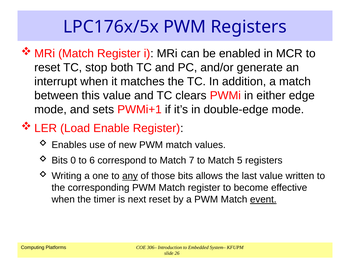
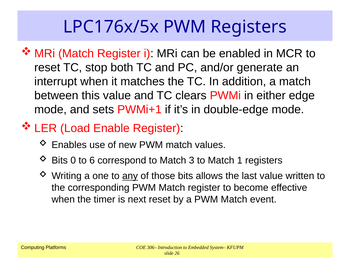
7: 7 -> 3
5: 5 -> 1
event underline: present -> none
